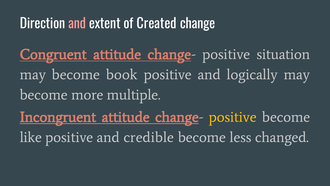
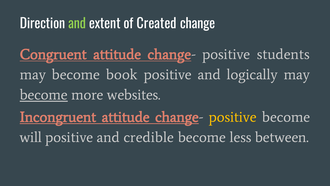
and at (77, 24) colour: pink -> light green
situation: situation -> students
become at (44, 95) underline: none -> present
multiple: multiple -> websites
like: like -> will
changed: changed -> between
